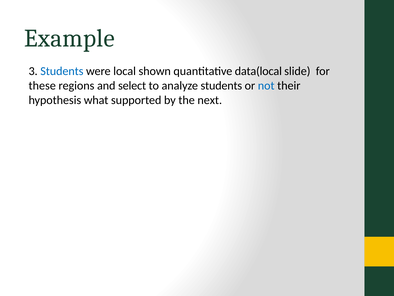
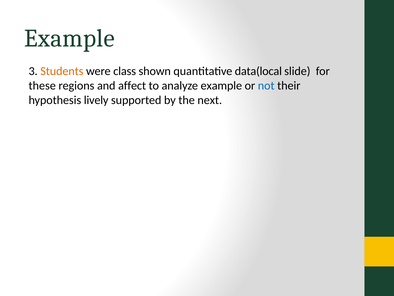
Students at (62, 71) colour: blue -> orange
local: local -> class
select: select -> affect
analyze students: students -> example
what: what -> lively
